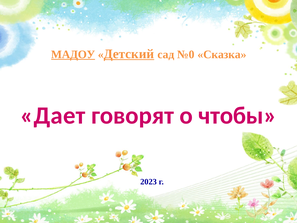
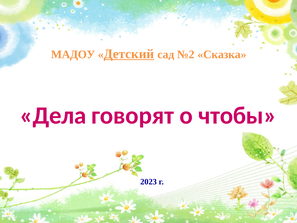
МАДОУ underline: present -> none
№0: №0 -> №2
Дает: Дает -> Дела
